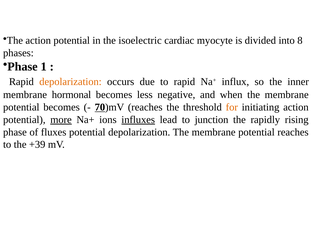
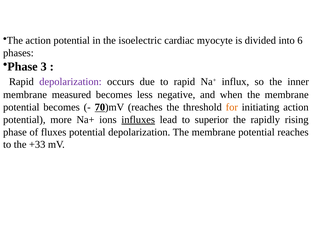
8: 8 -> 6
1: 1 -> 3
depolarization at (70, 82) colour: orange -> purple
hormonal: hormonal -> measured
more underline: present -> none
junction: junction -> superior
+39: +39 -> +33
